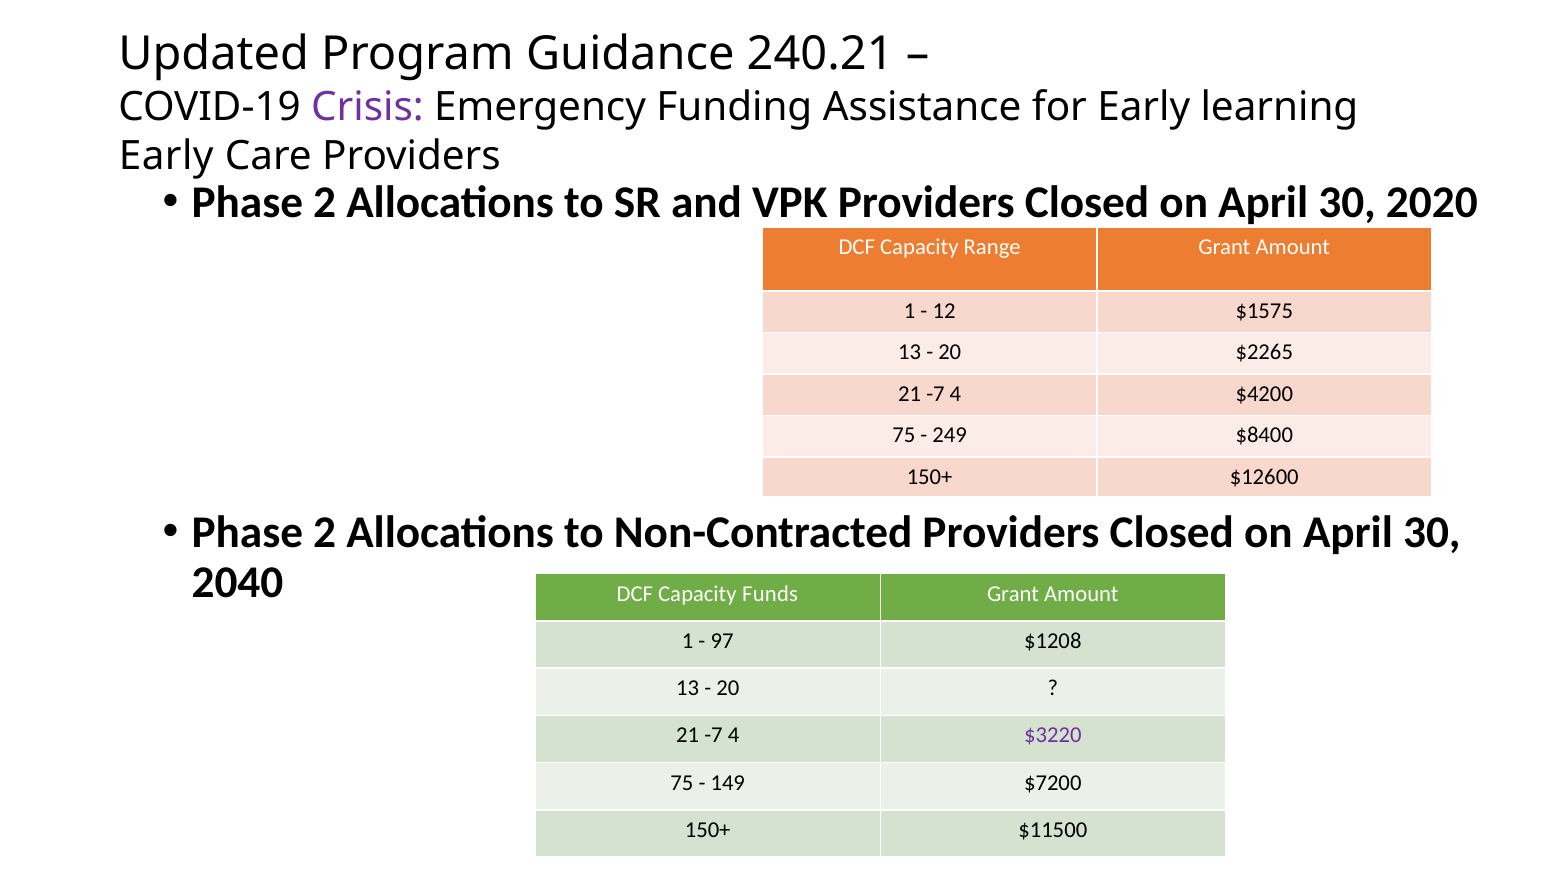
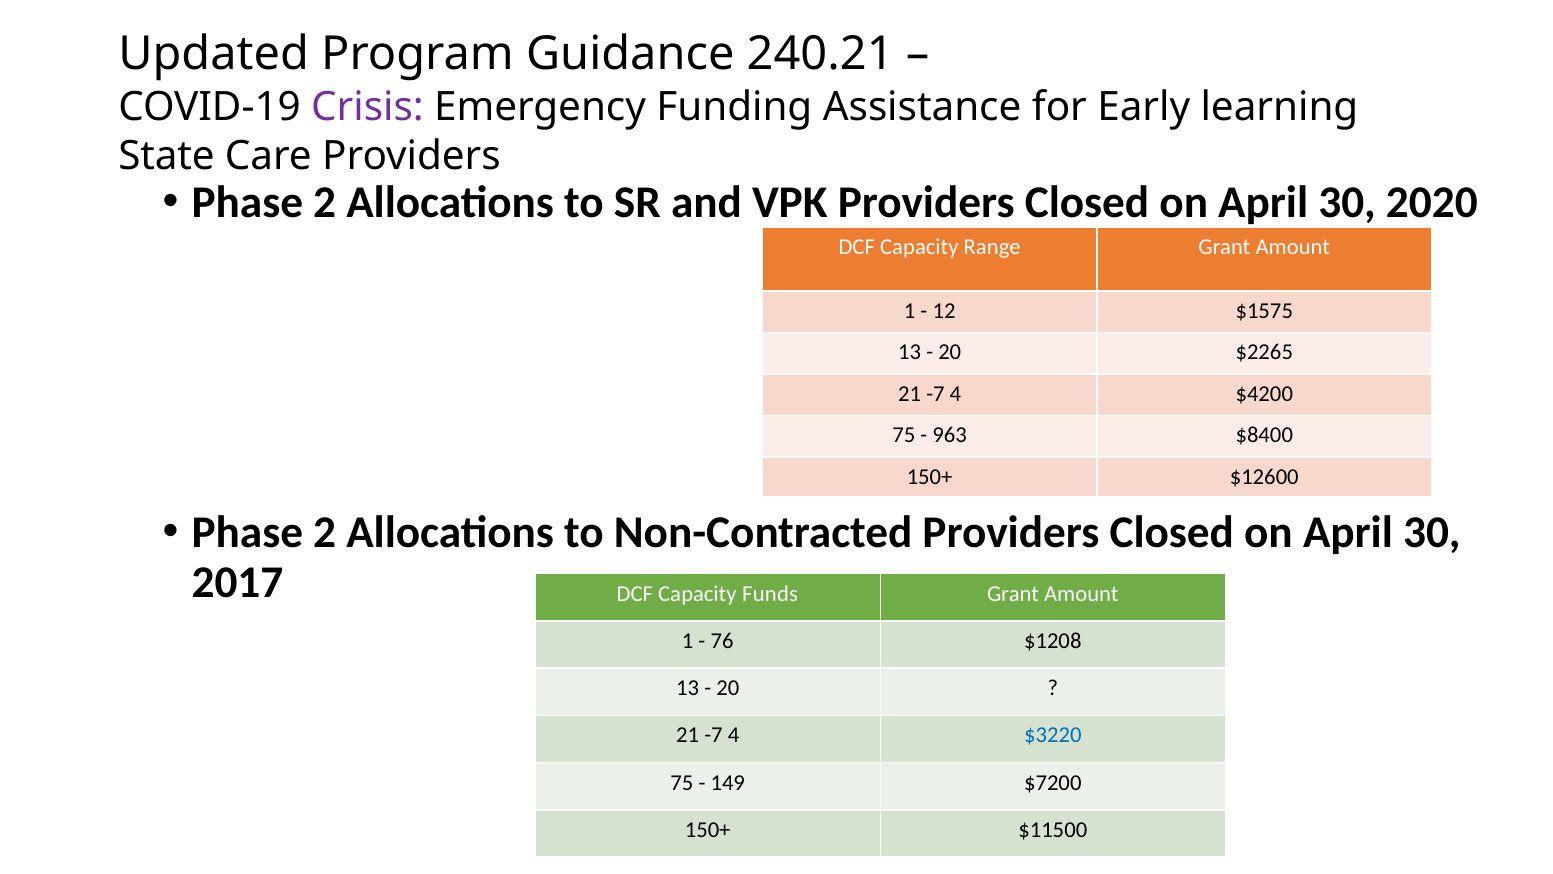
Early at (166, 156): Early -> State
249: 249 -> 963
2040: 2040 -> 2017
97: 97 -> 76
$3220 colour: purple -> blue
